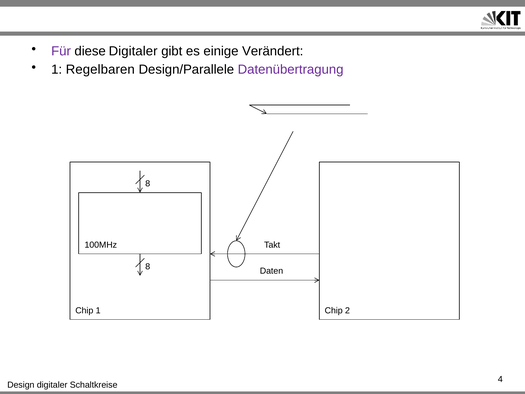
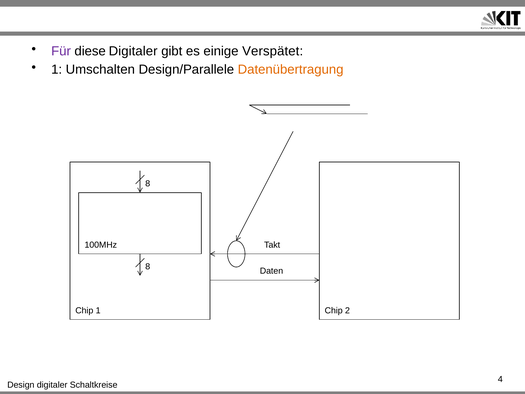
Verändert: Verändert -> Verspätet
Regelbaren: Regelbaren -> Umschalten
Datenübertragung colour: purple -> orange
